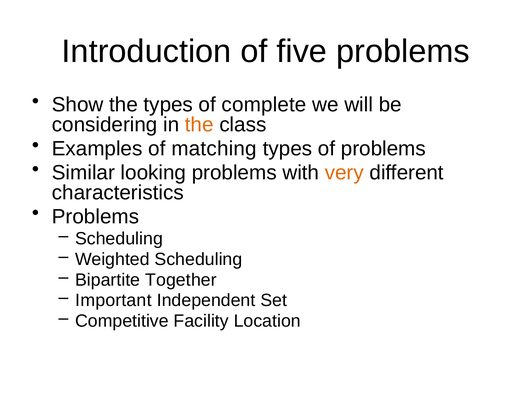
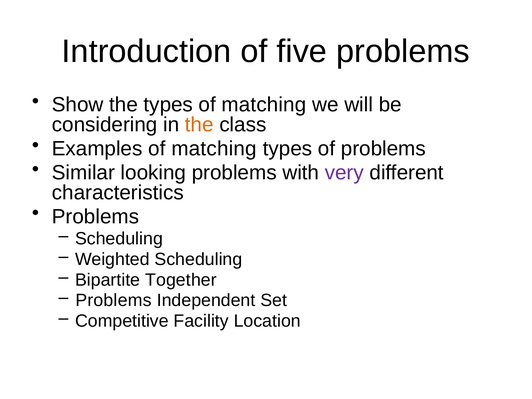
types of complete: complete -> matching
very colour: orange -> purple
Important at (113, 300): Important -> Problems
